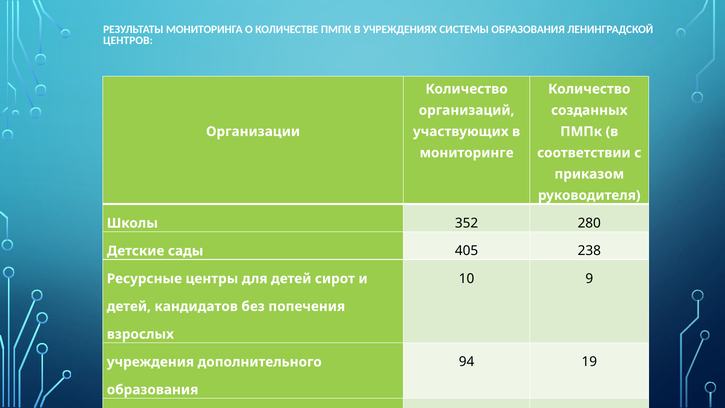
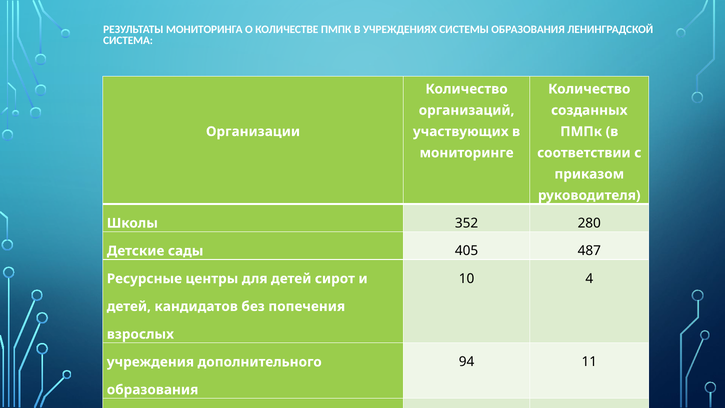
ЦЕНТРОВ: ЦЕНТРОВ -> СИСТЕМА
238: 238 -> 487
10 9: 9 -> 4
19: 19 -> 11
